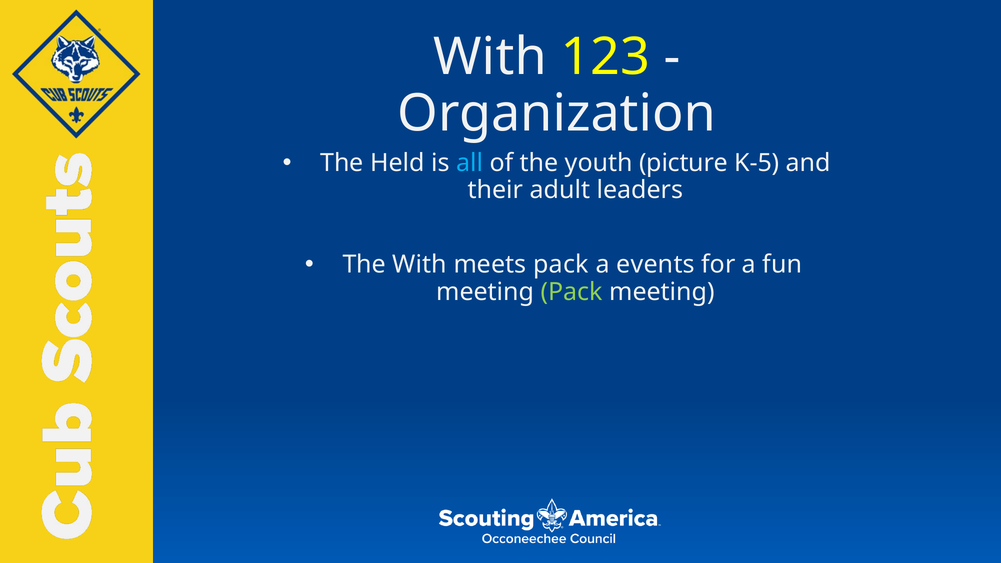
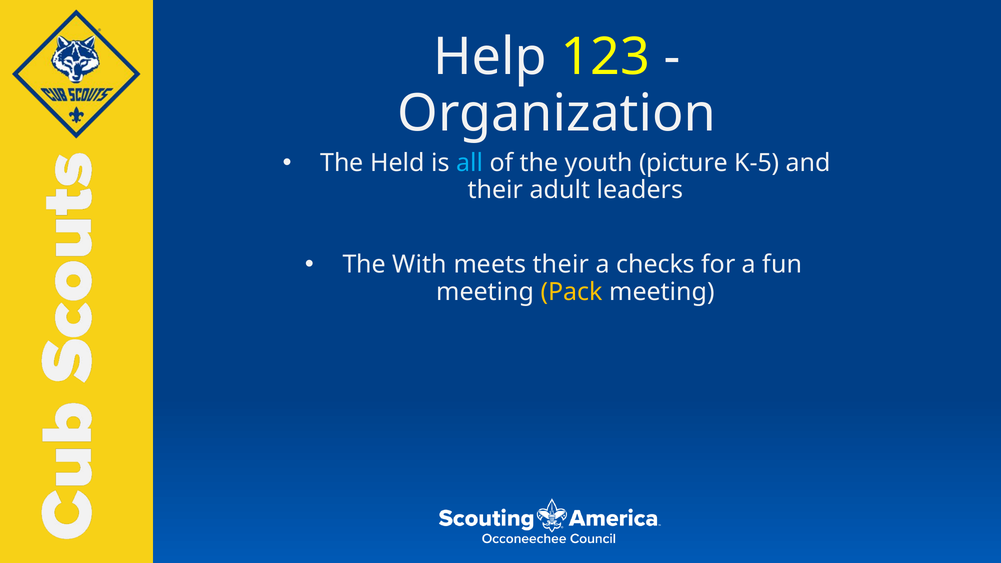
With at (490, 57): With -> Help
meets pack: pack -> their
events: events -> checks
Pack at (572, 292) colour: light green -> yellow
